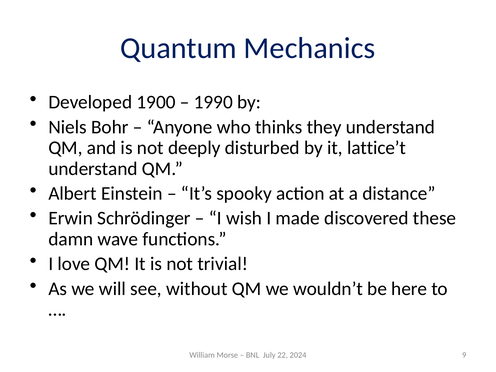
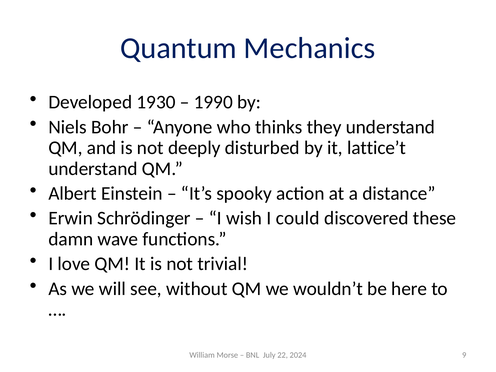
1900: 1900 -> 1930
made: made -> could
